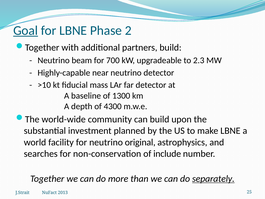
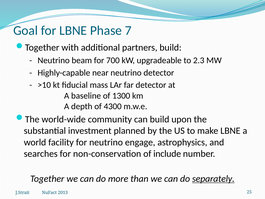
Goal underline: present -> none
2: 2 -> 7
original: original -> engage
